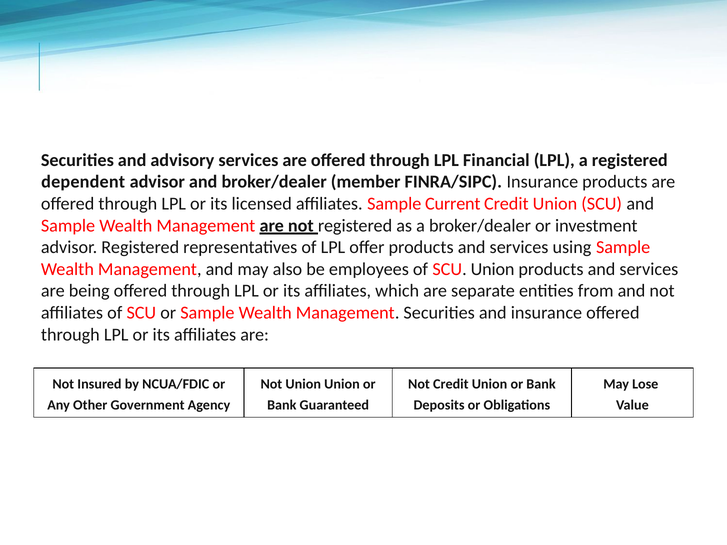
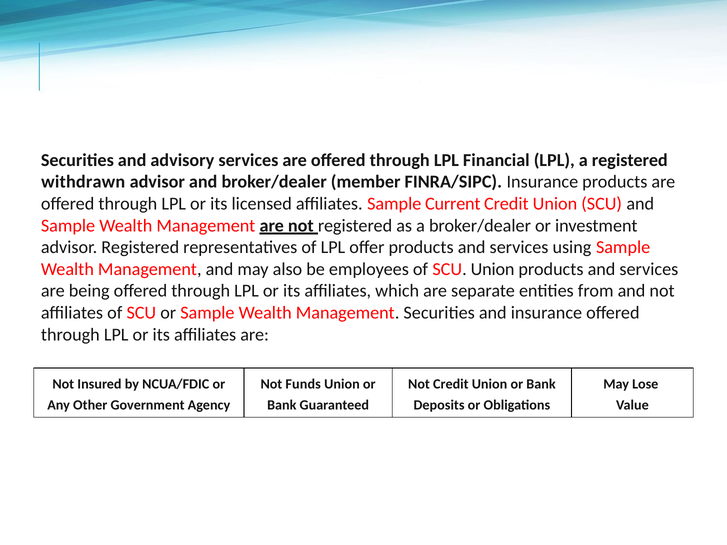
dependent: dependent -> withdrawn
Not Union: Union -> Funds
